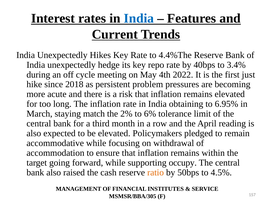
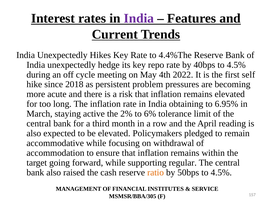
India at (139, 18) colour: blue -> purple
40bps to 3.4%: 3.4% -> 4.5%
just: just -> self
match: match -> active
occupy: occupy -> regular
